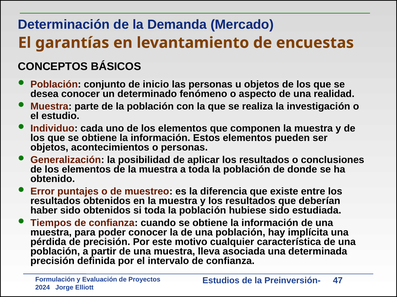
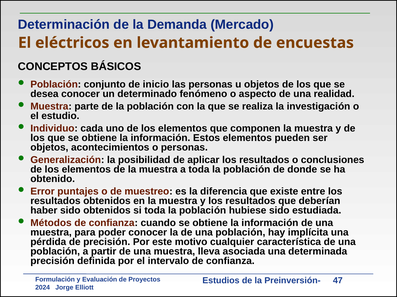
garantías: garantías -> eléctricos
Tiempos: Tiempos -> Métodos
